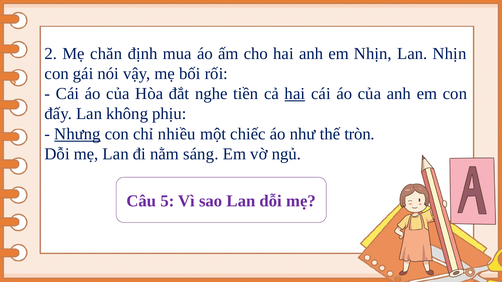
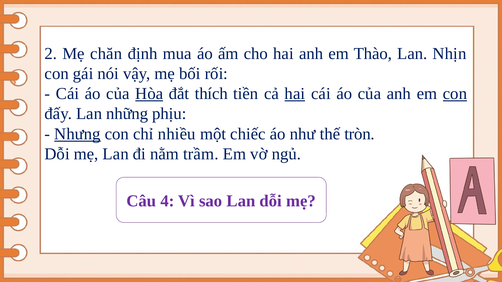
em Nhịn: Nhịn -> Thào
Hòa underline: none -> present
nghe: nghe -> thích
con at (455, 94) underline: none -> present
không: không -> những
sáng: sáng -> trầm
5: 5 -> 4
